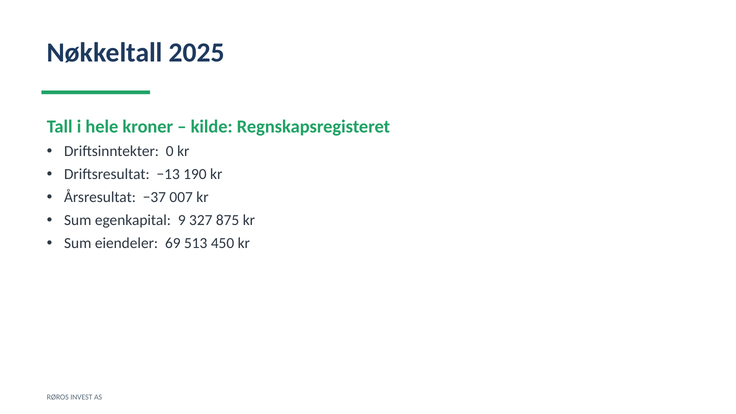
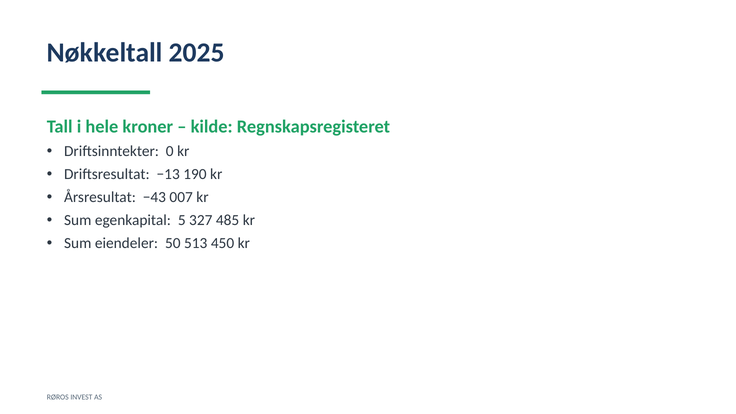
−37: −37 -> −43
9: 9 -> 5
875: 875 -> 485
69: 69 -> 50
